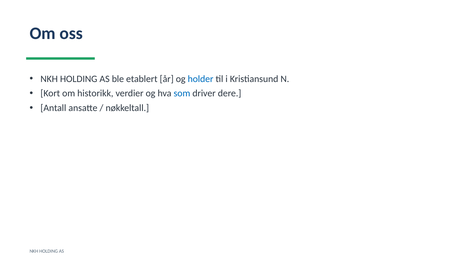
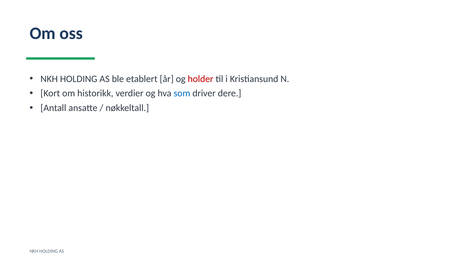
holder colour: blue -> red
